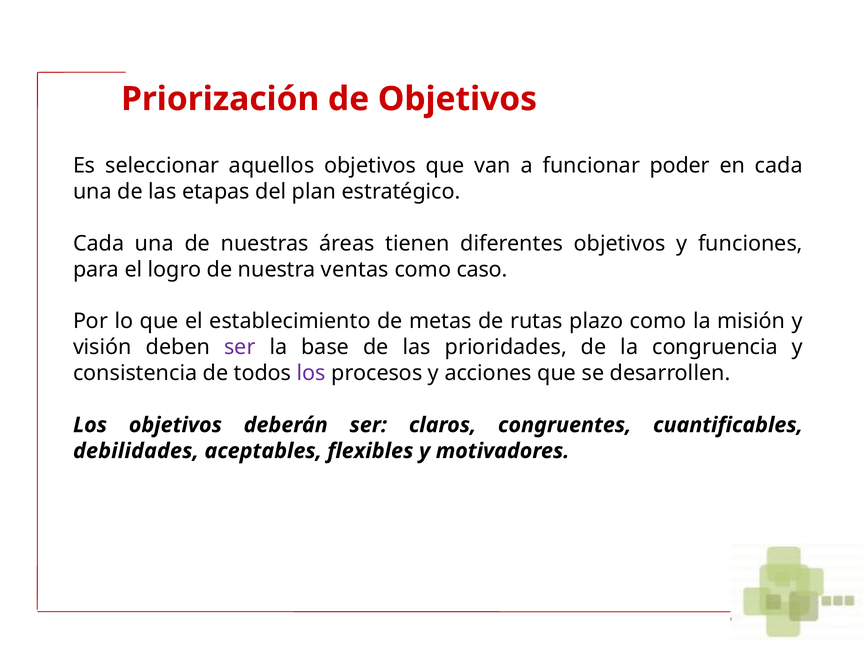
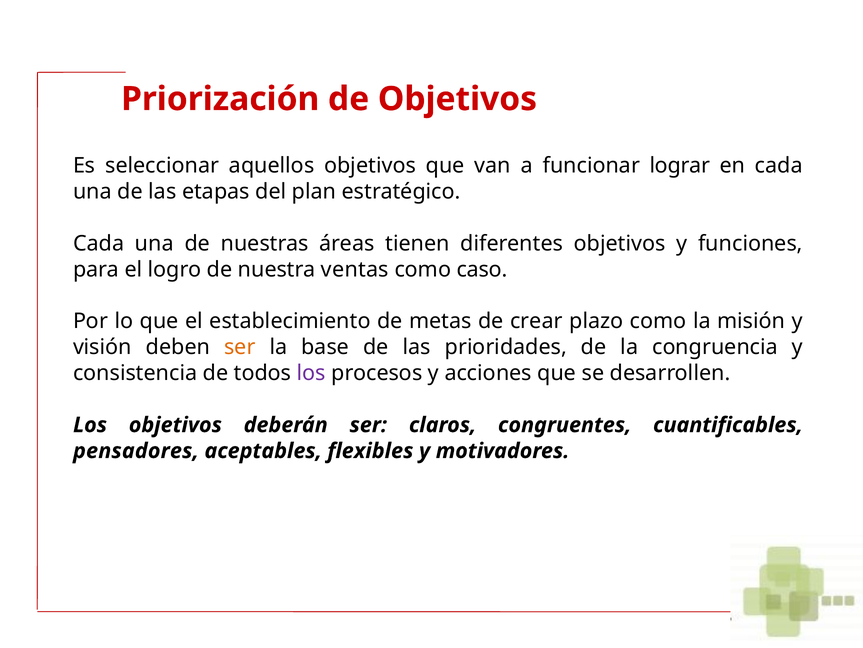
poder: poder -> lograr
rutas: rutas -> crear
ser at (240, 347) colour: purple -> orange
debilidades: debilidades -> pensadores
